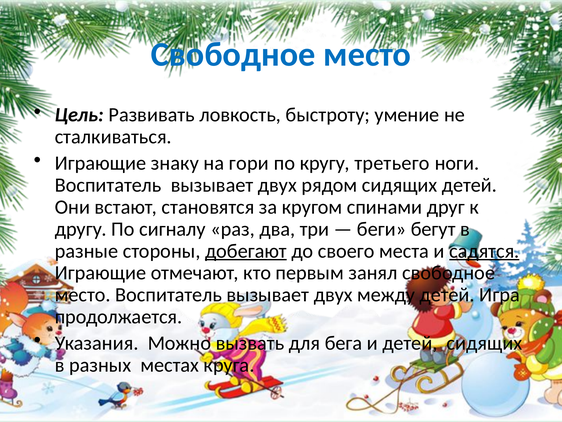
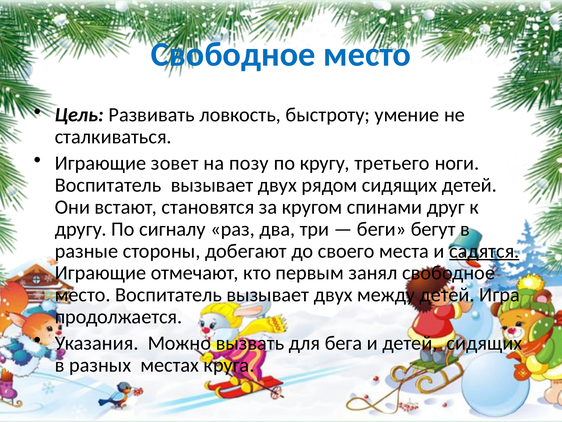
знаку: знаку -> зовет
гори: гори -> позу
добегают underline: present -> none
